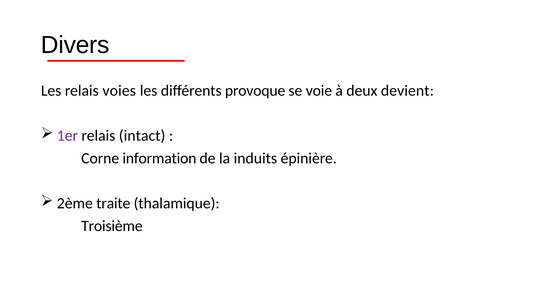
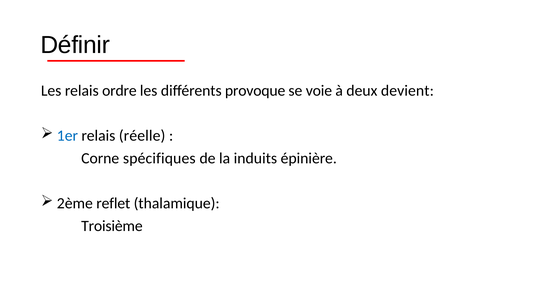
Divers: Divers -> Définir
voies: voies -> ordre
1er colour: purple -> blue
intact: intact -> réelle
information: information -> spécifiques
traite: traite -> reflet
